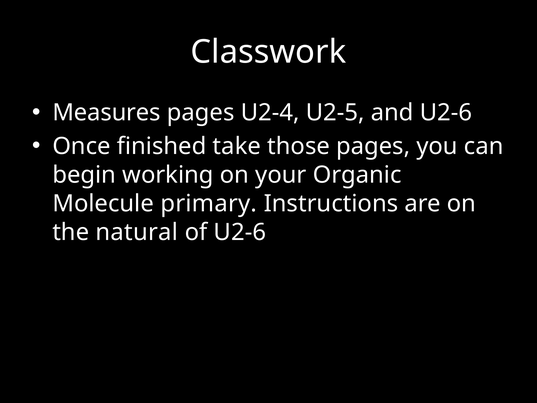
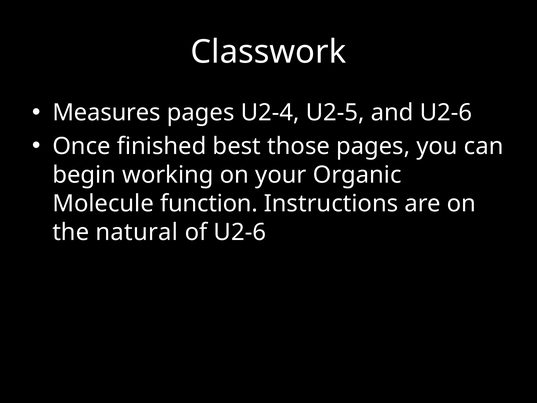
take: take -> best
primary: primary -> function
